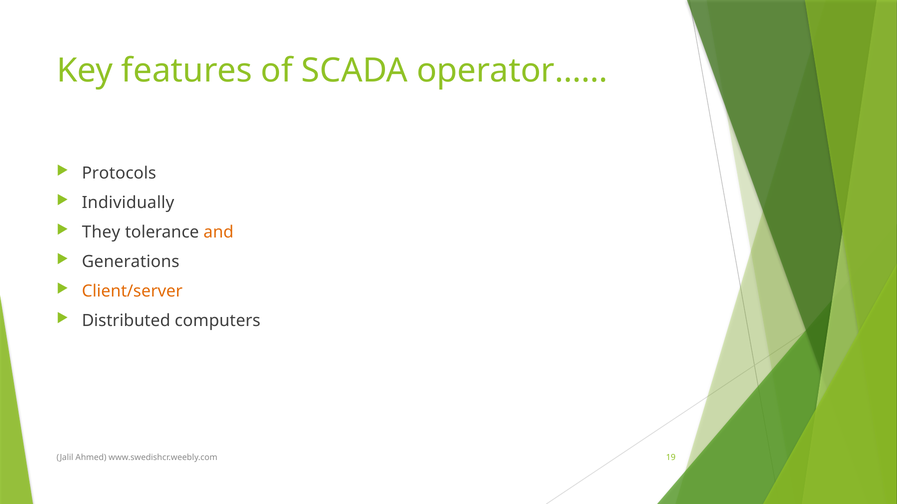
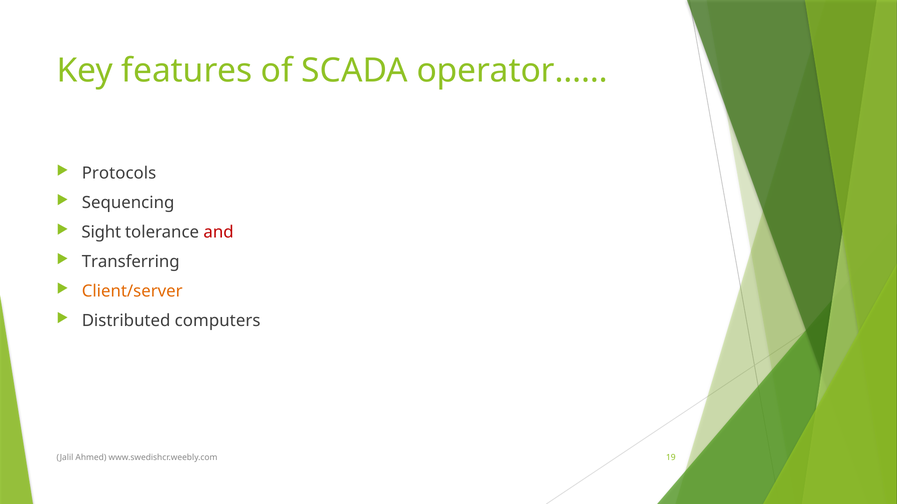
Individually: Individually -> Sequencing
They: They -> Sight
and colour: orange -> red
Generations: Generations -> Transferring
